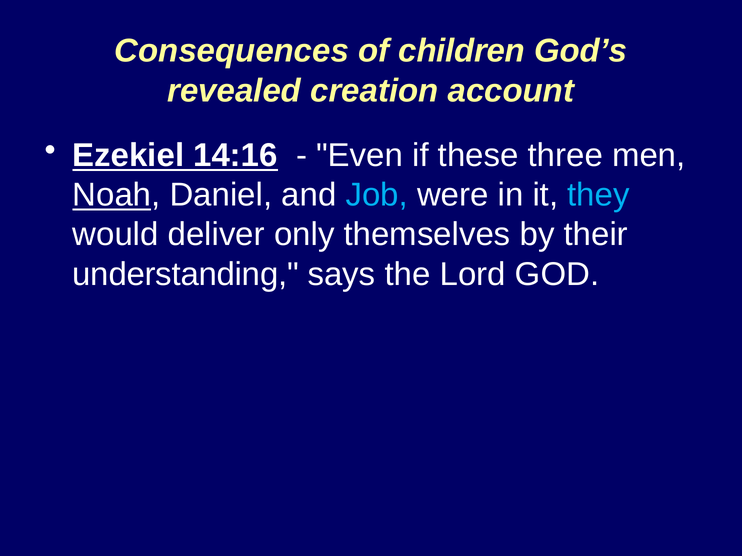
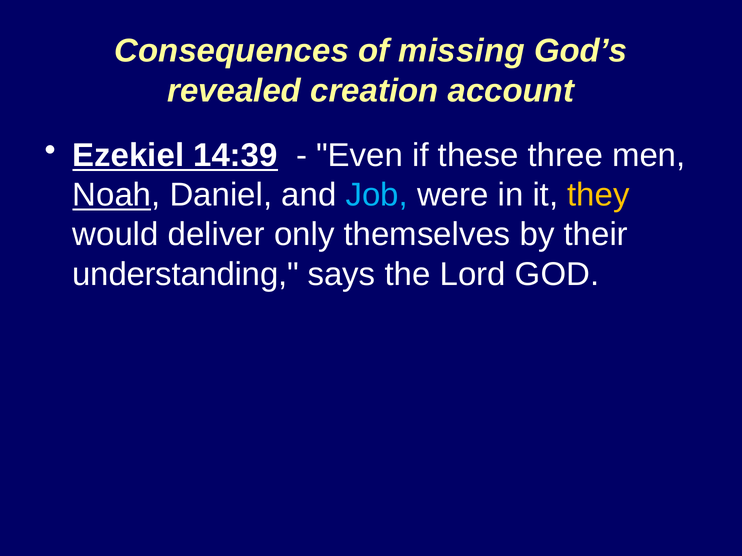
children: children -> missing
14:16: 14:16 -> 14:39
they colour: light blue -> yellow
